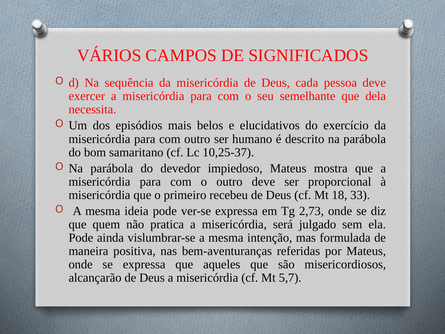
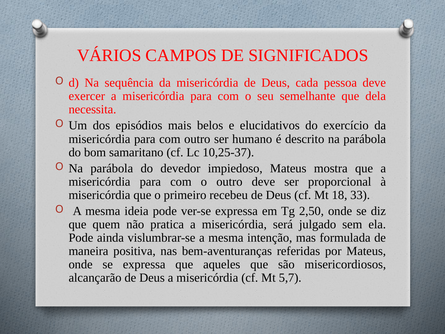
2,73: 2,73 -> 2,50
